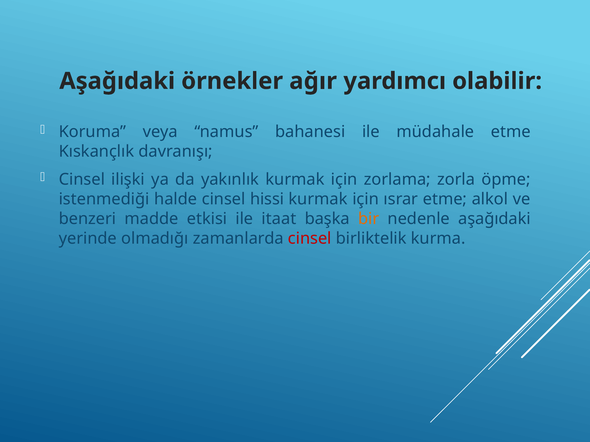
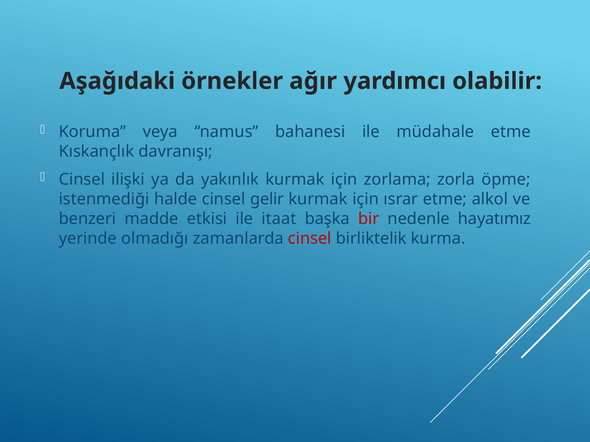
hissi: hissi -> gelir
bir colour: orange -> red
nedenle aşağıdaki: aşağıdaki -> hayatımız
